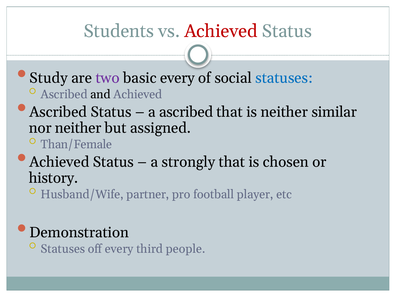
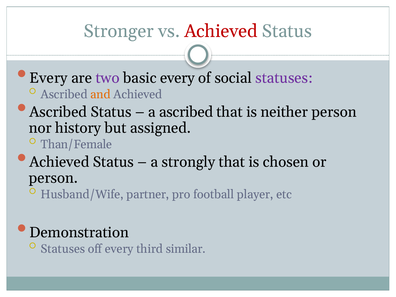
Students: Students -> Stronger
Study at (49, 78): Study -> Every
statuses at (284, 78) colour: blue -> purple
and colour: black -> orange
neither similar: similar -> person
nor neither: neither -> history
history at (53, 178): history -> person
people: people -> similar
